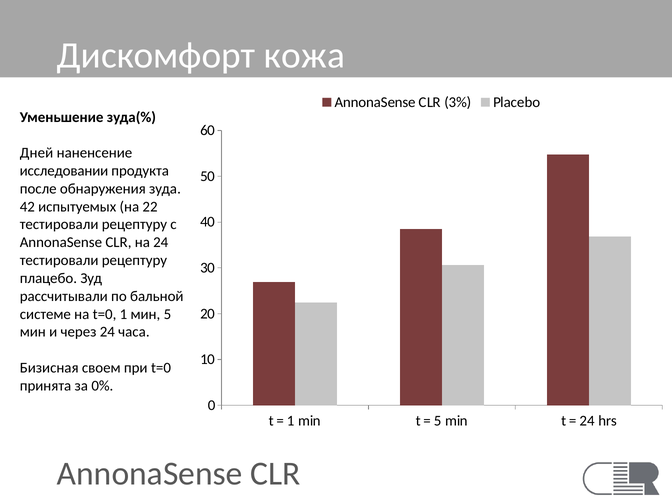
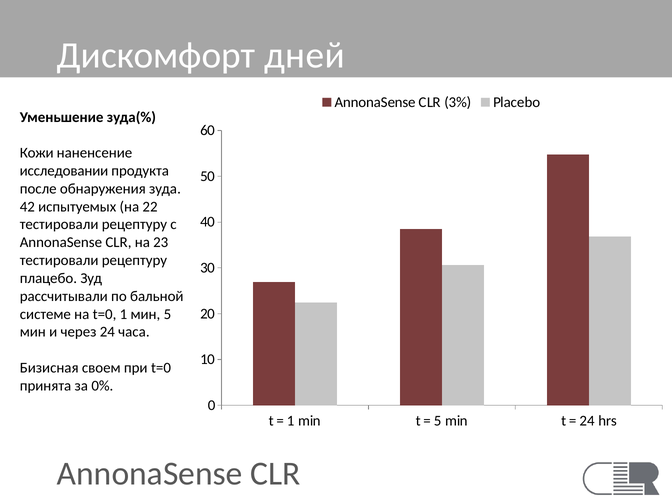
кожа: кожа -> дней
Дней: Дней -> Кожи
на 24: 24 -> 23
